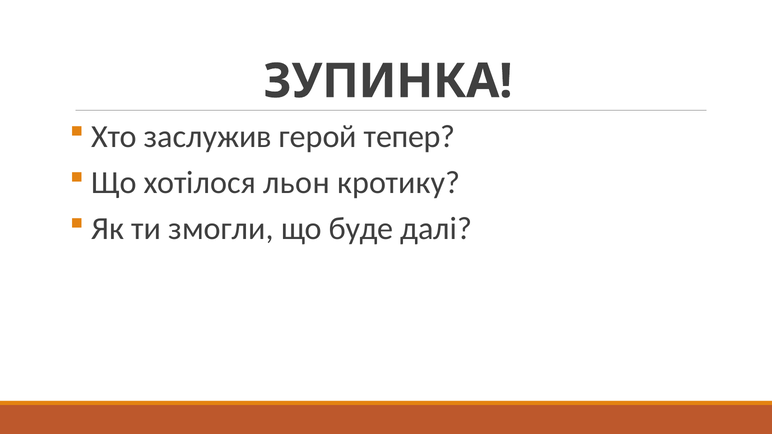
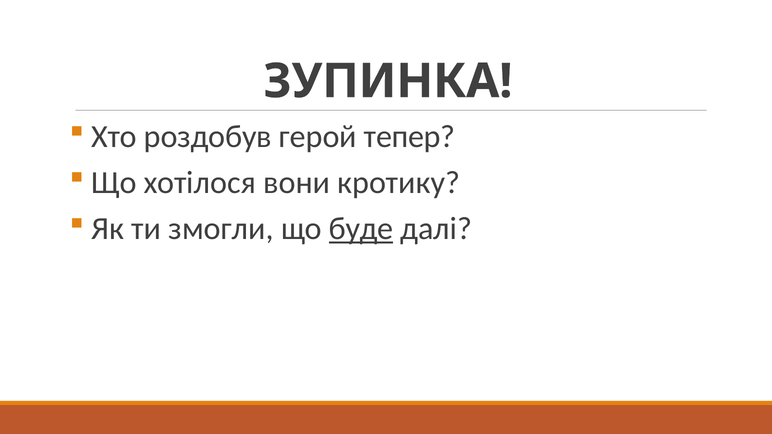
заслужив: заслужив -> роздобув
льон: льон -> вони
буде underline: none -> present
